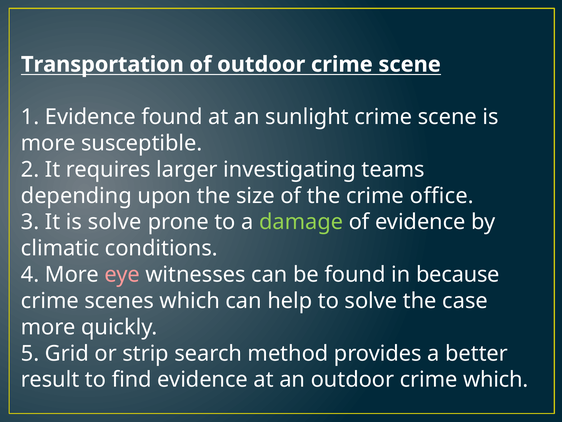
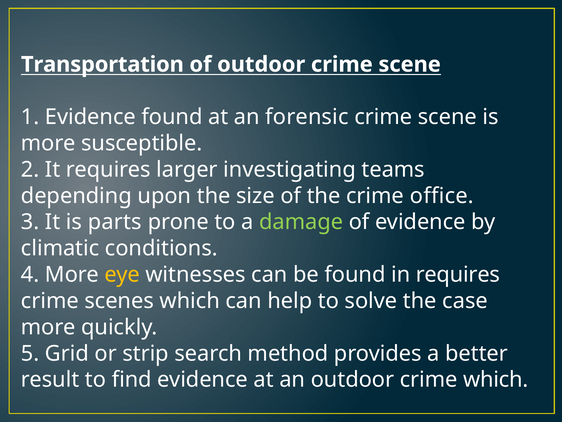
sunlight: sunlight -> forensic
is solve: solve -> parts
eye colour: pink -> yellow
in because: because -> requires
